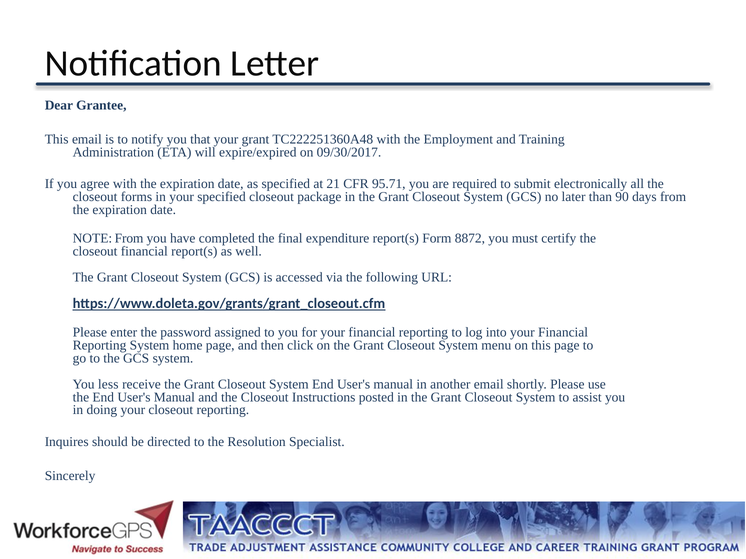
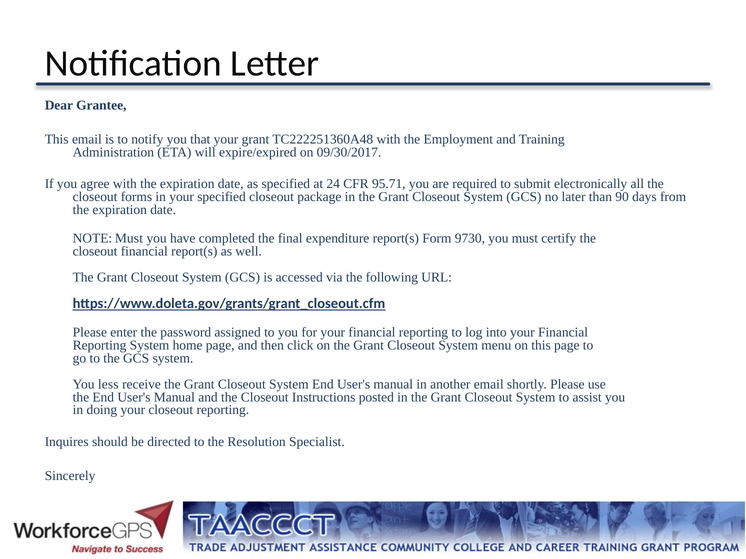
21: 21 -> 24
NOTE From: From -> Must
8872: 8872 -> 9730
